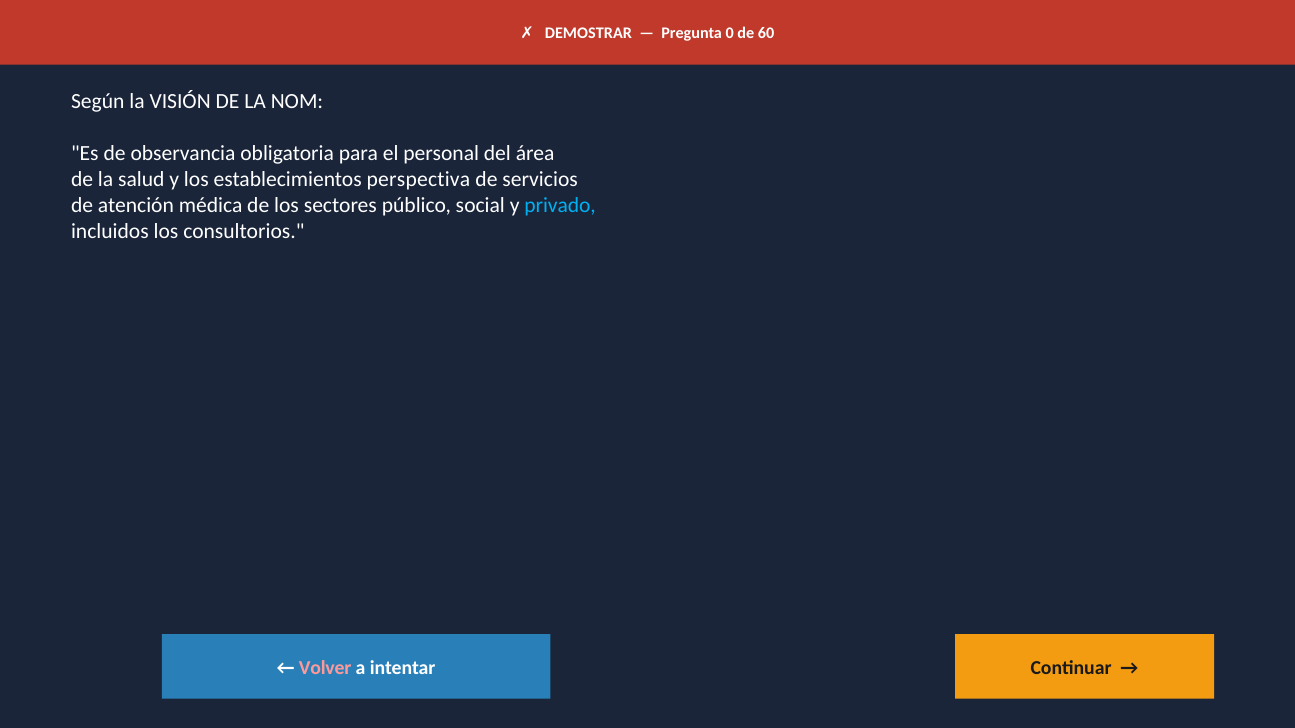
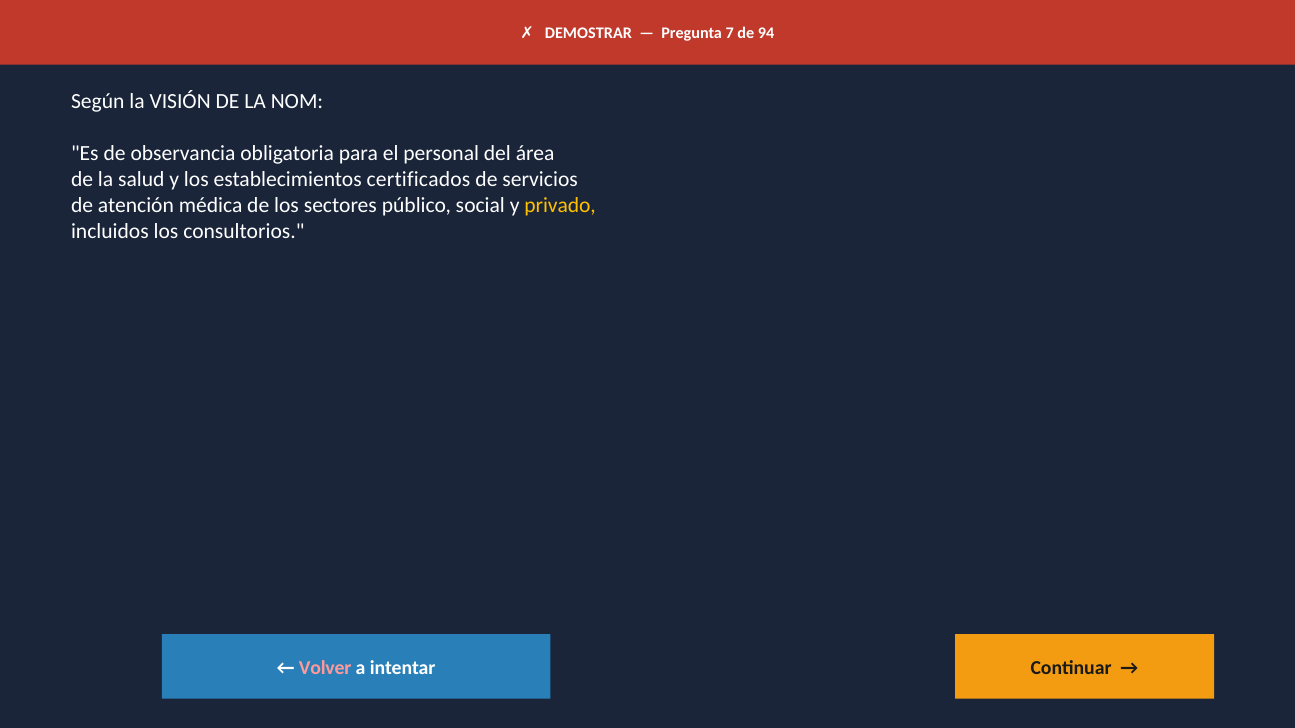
0: 0 -> 7
60: 60 -> 94
perspectiva: perspectiva -> certificados
privado colour: light blue -> yellow
